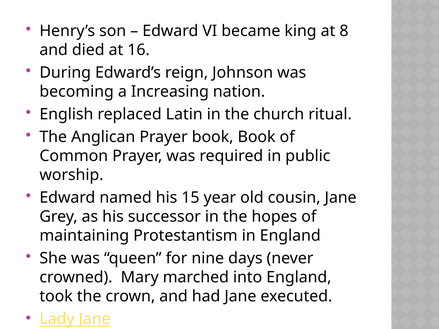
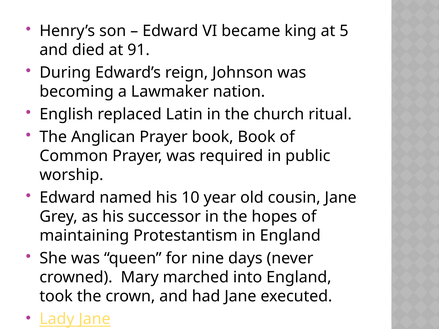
8: 8 -> 5
16: 16 -> 91
Increasing: Increasing -> Lawmaker
15: 15 -> 10
